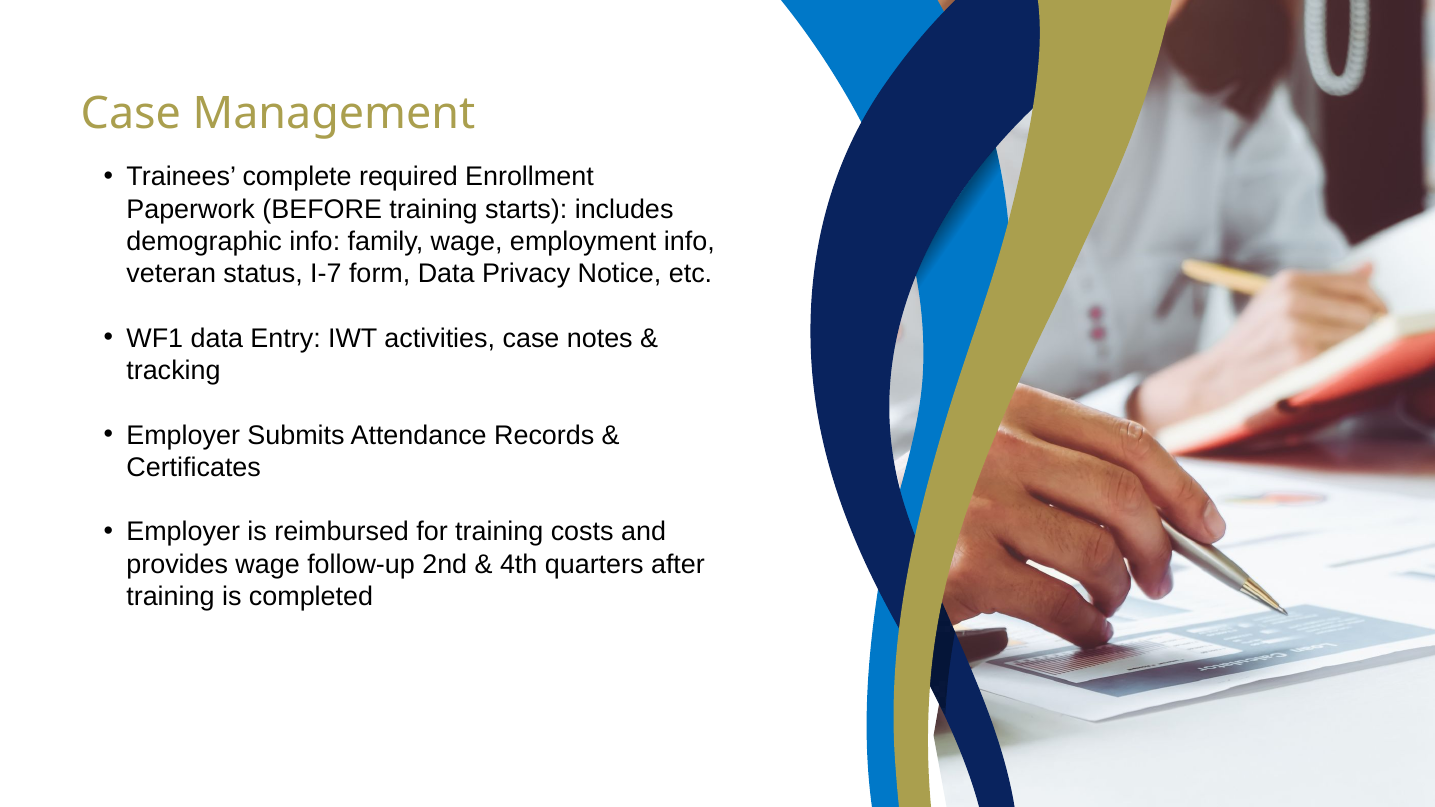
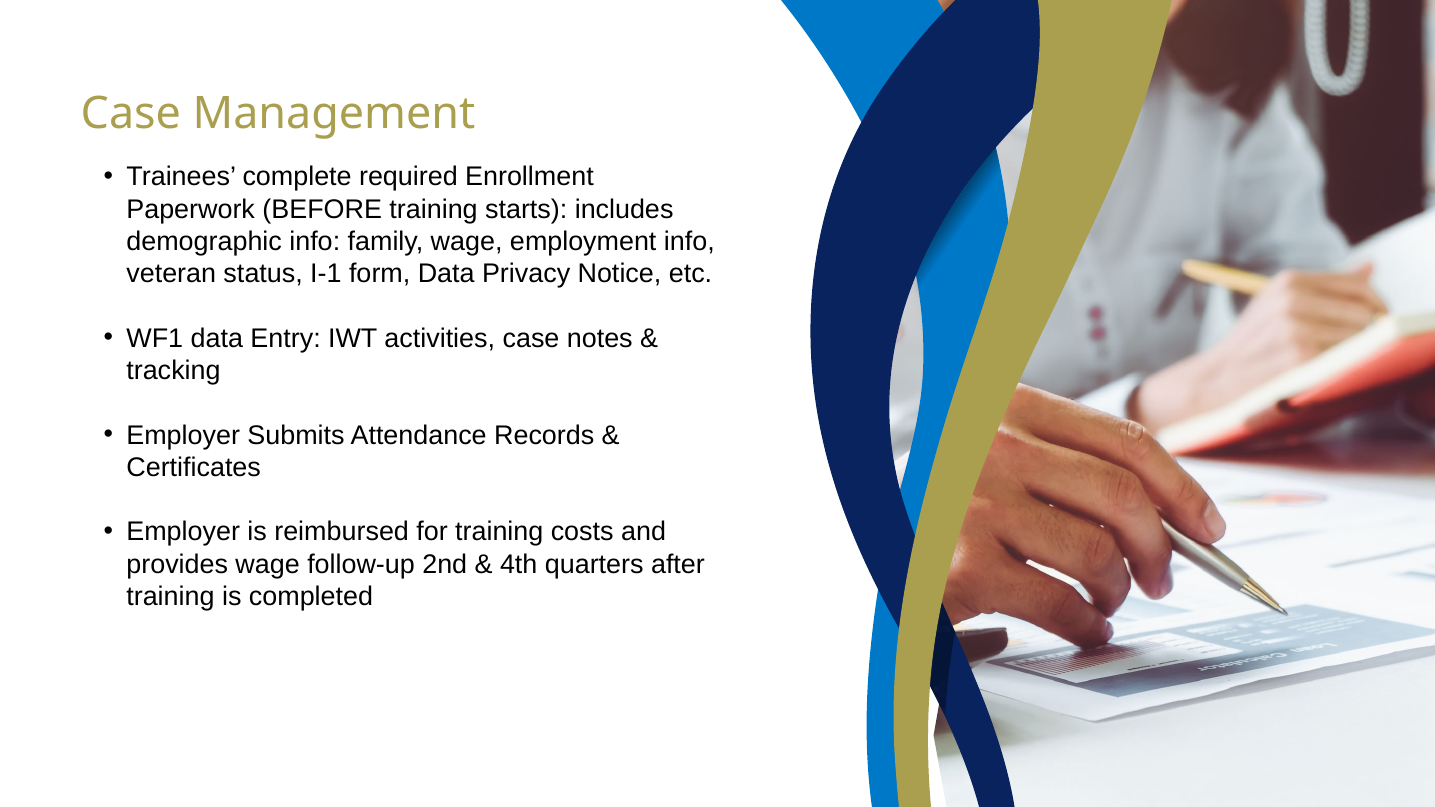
I-7: I-7 -> I-1
